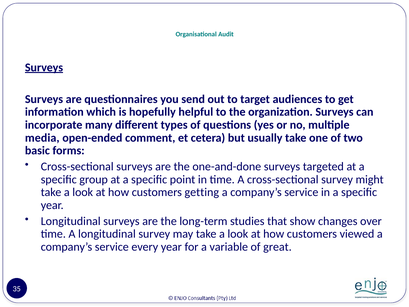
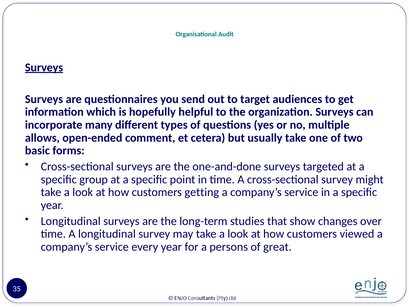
media: media -> allows
variable: variable -> persons
